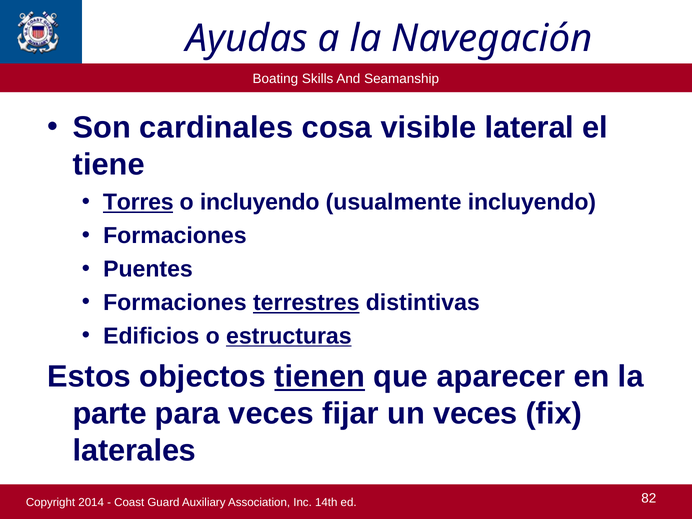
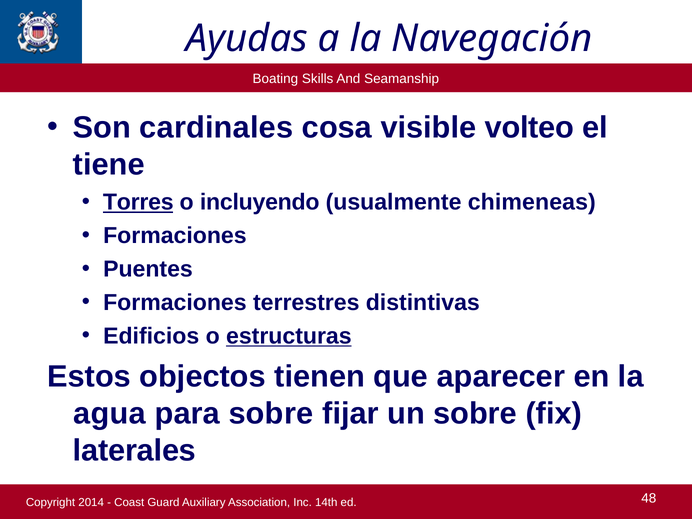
lateral: lateral -> volteo
usualmente incluyendo: incluyendo -> chimeneas
terrestres underline: present -> none
tienen underline: present -> none
parte: parte -> agua
para veces: veces -> sobre
un veces: veces -> sobre
82: 82 -> 48
